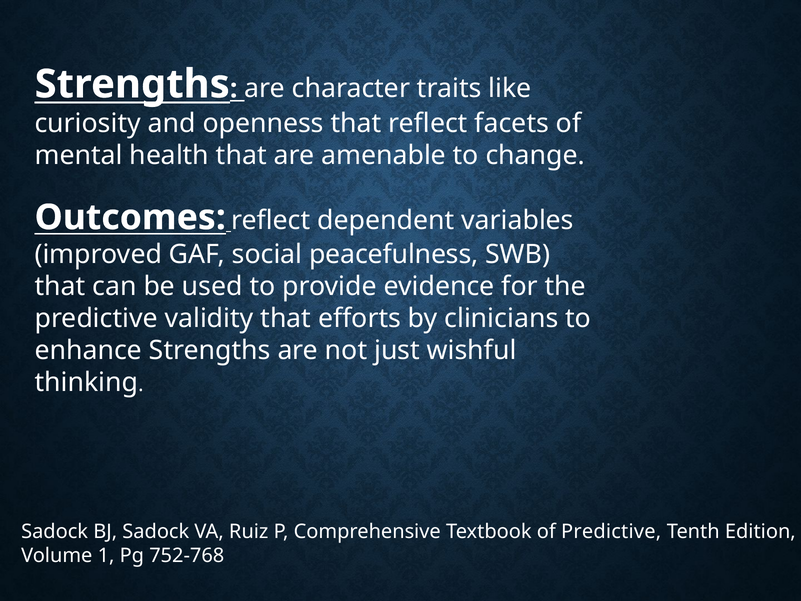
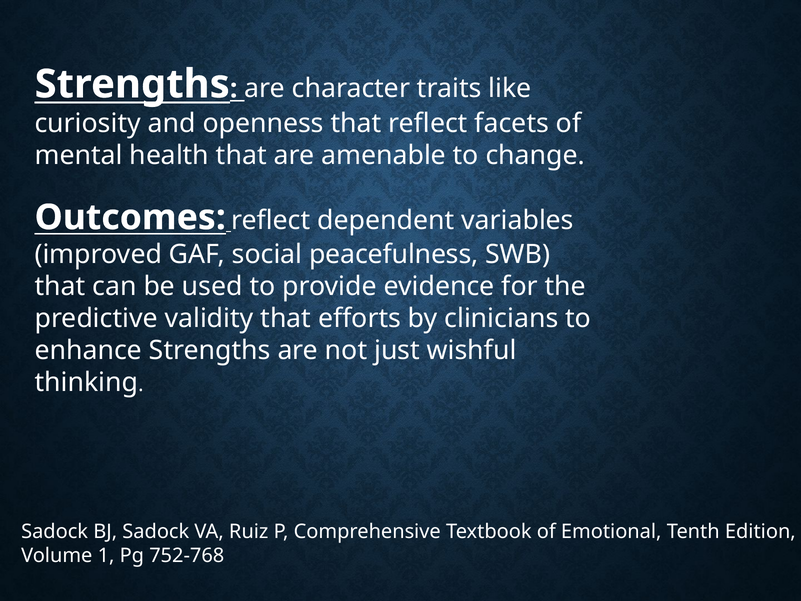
of Predictive: Predictive -> Emotional
